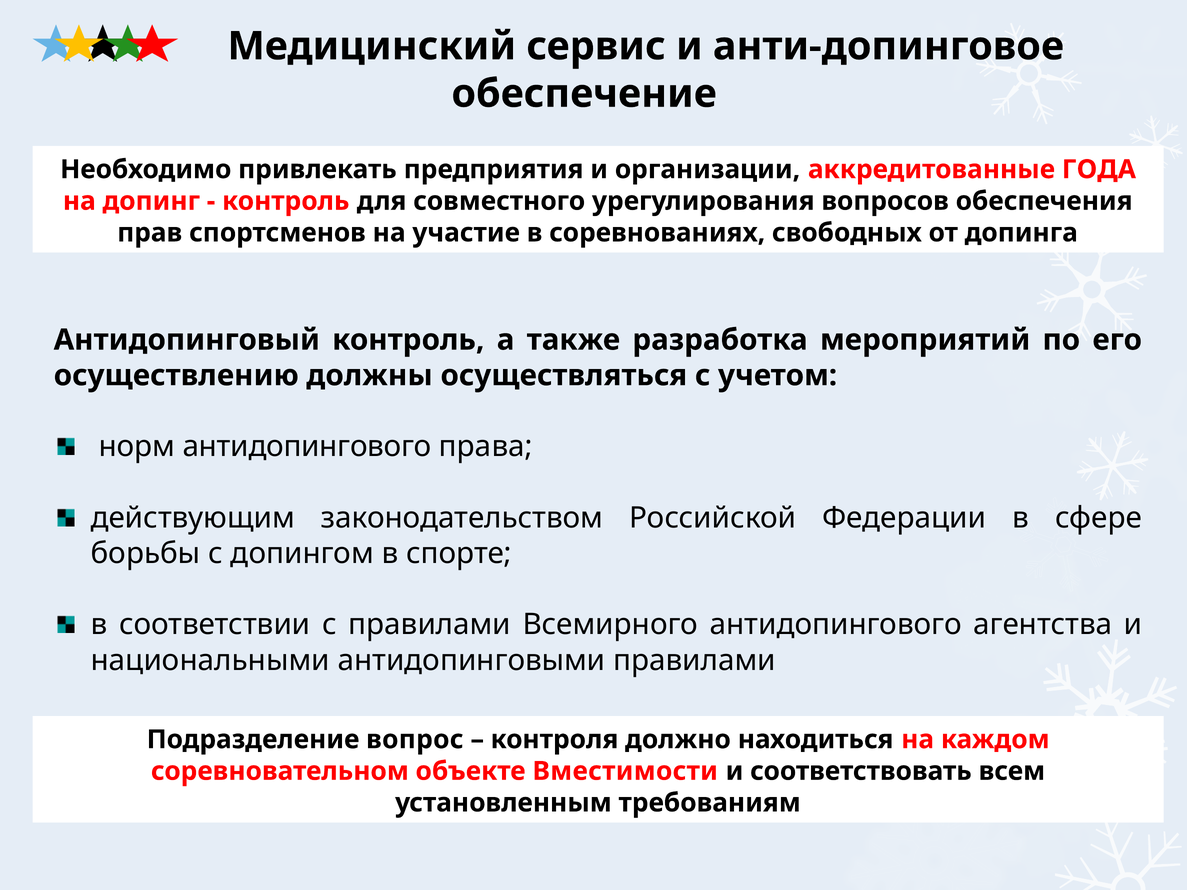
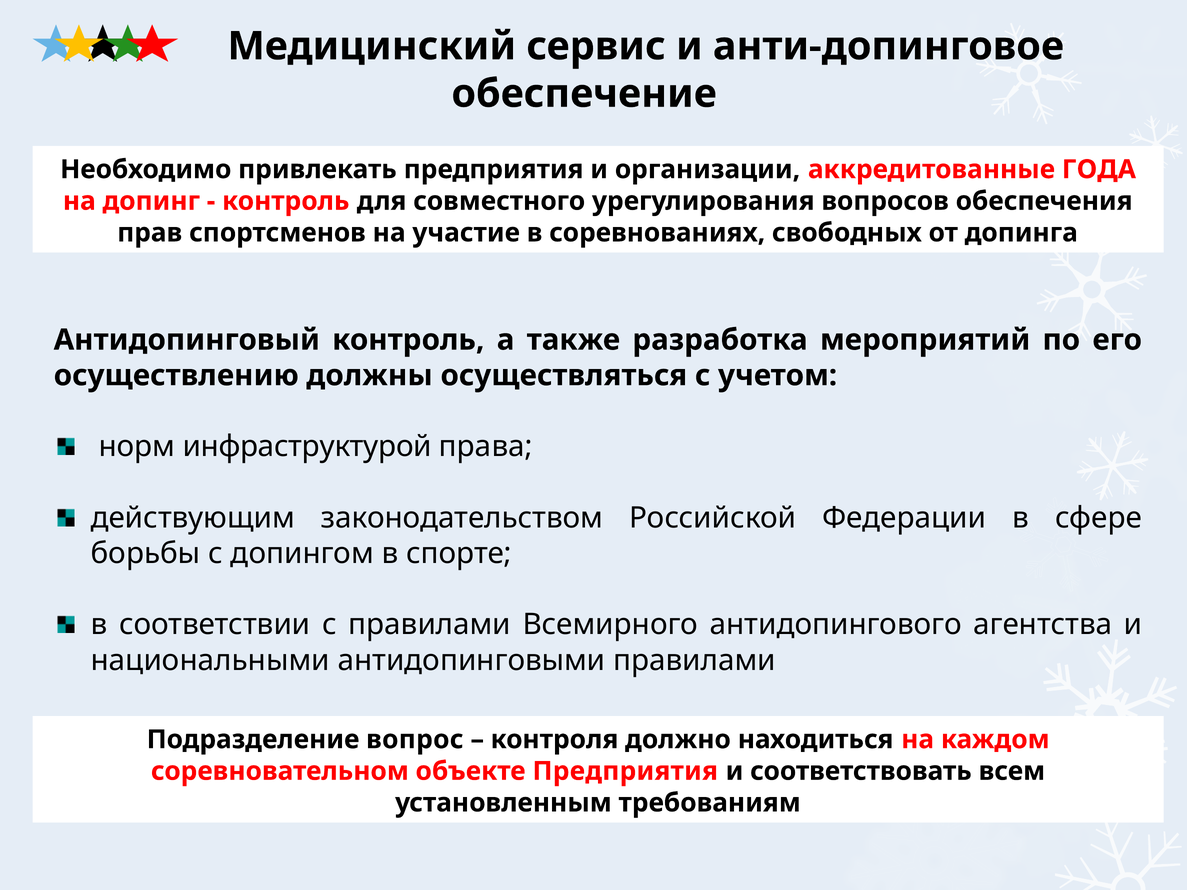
норм антидопингового: антидопингового -> инфраструктурой
объекте Вместимости: Вместимости -> Предприятия
